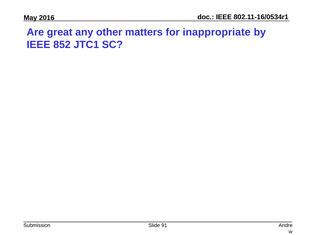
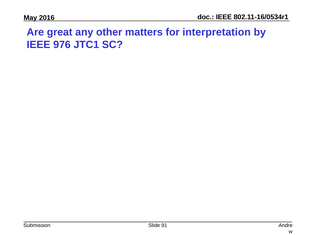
inappropriate: inappropriate -> interpretation
852: 852 -> 976
